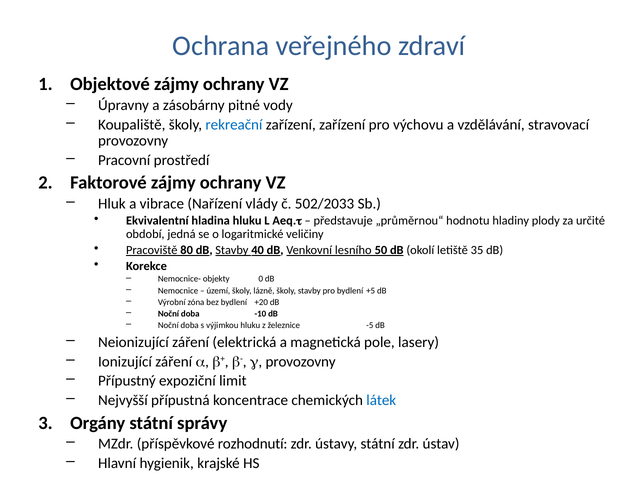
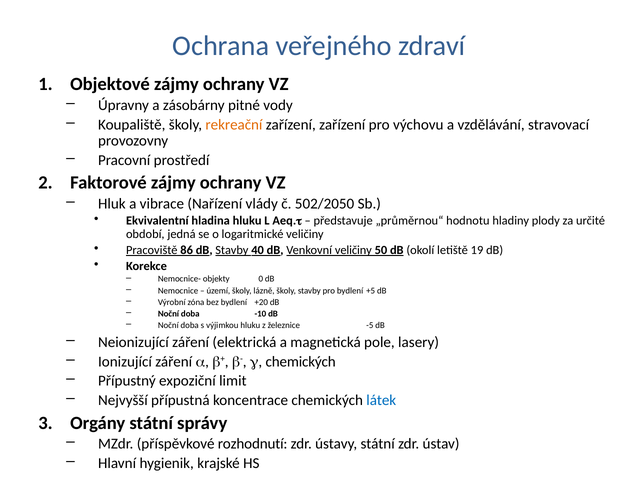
rekreační colour: blue -> orange
502/2033: 502/2033 -> 502/2050
80: 80 -> 86
Venkovní lesního: lesního -> veličiny
35: 35 -> 19
provozovny at (301, 361): provozovny -> chemických
